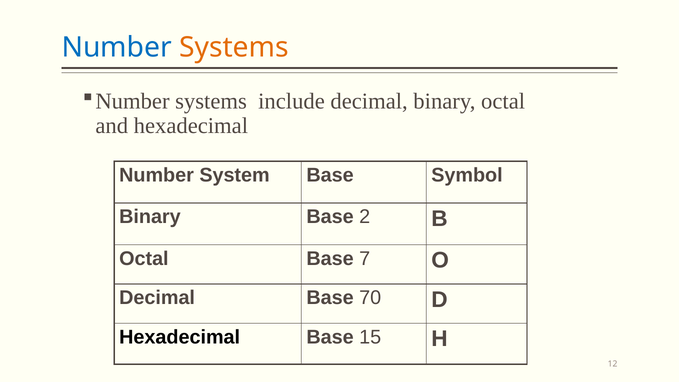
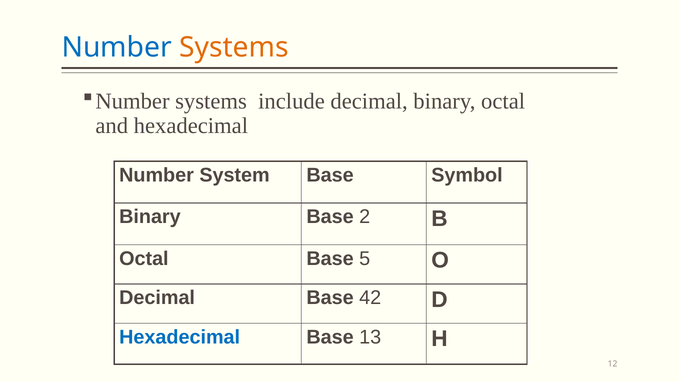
7: 7 -> 5
70: 70 -> 42
Hexadecimal at (180, 337) colour: black -> blue
15: 15 -> 13
